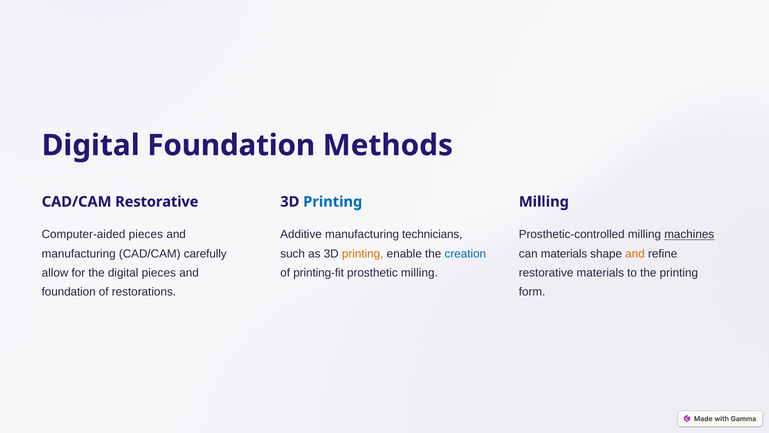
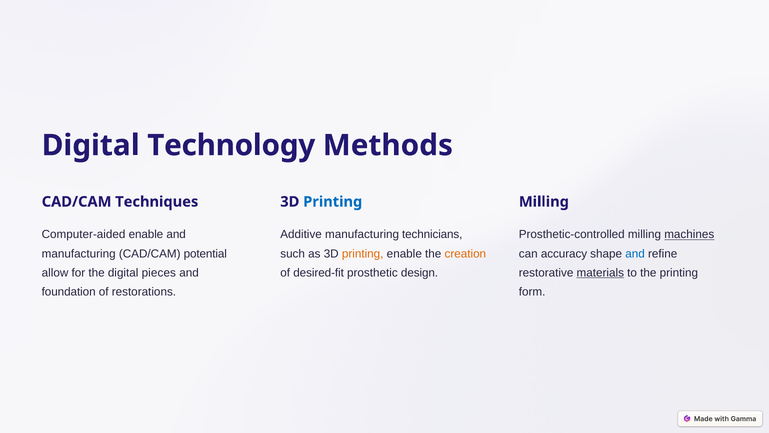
Digital Foundation: Foundation -> Technology
CAD/CAM Restorative: Restorative -> Techniques
Computer-aided pieces: pieces -> enable
carefully: carefully -> potential
creation colour: blue -> orange
can materials: materials -> accuracy
and at (635, 253) colour: orange -> blue
printing-fit: printing-fit -> desired-fit
prosthetic milling: milling -> design
materials at (600, 272) underline: none -> present
